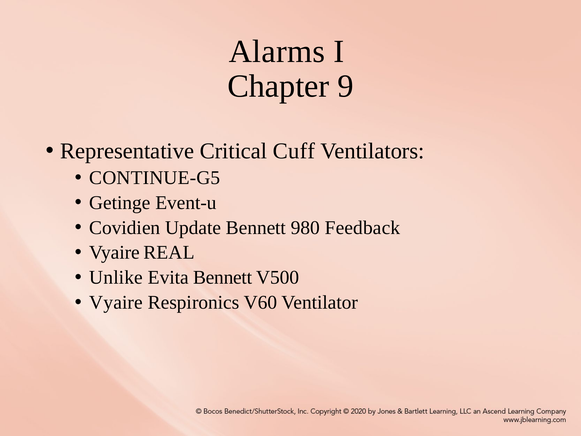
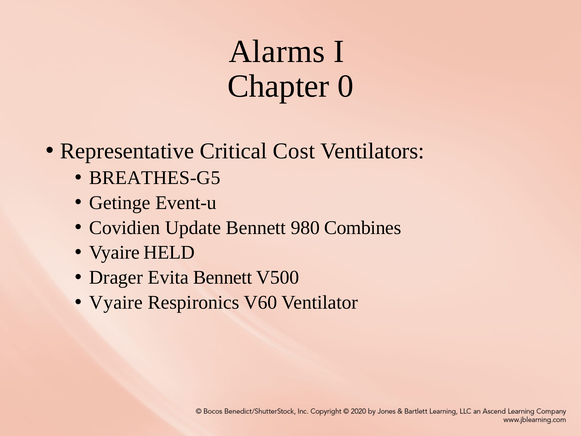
9: 9 -> 0
Cuff: Cuff -> Cost
CONTINUE-G5: CONTINUE-G5 -> BREATHES-G5
Feedback: Feedback -> Combines
REAL: REAL -> HELD
Unlike: Unlike -> Drager
